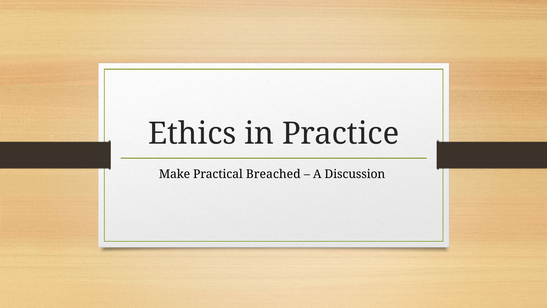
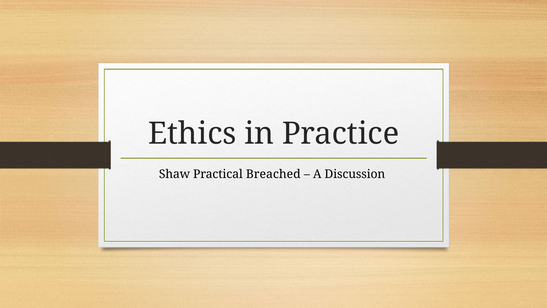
Make: Make -> Shaw
